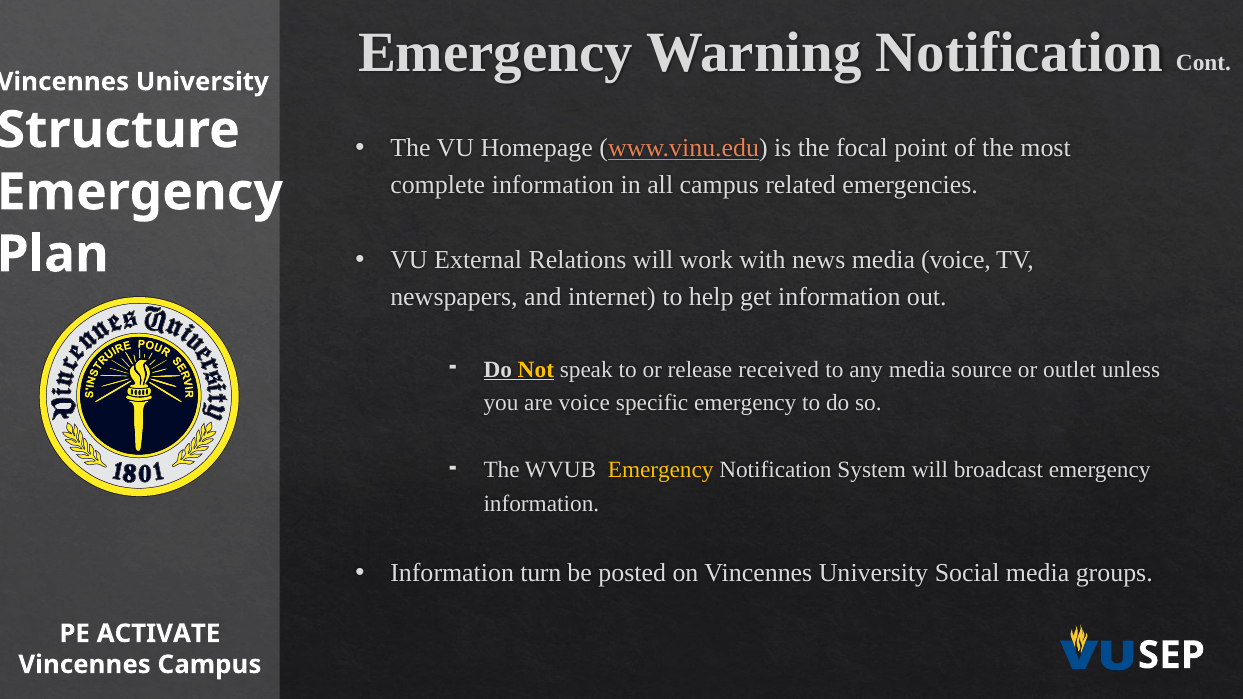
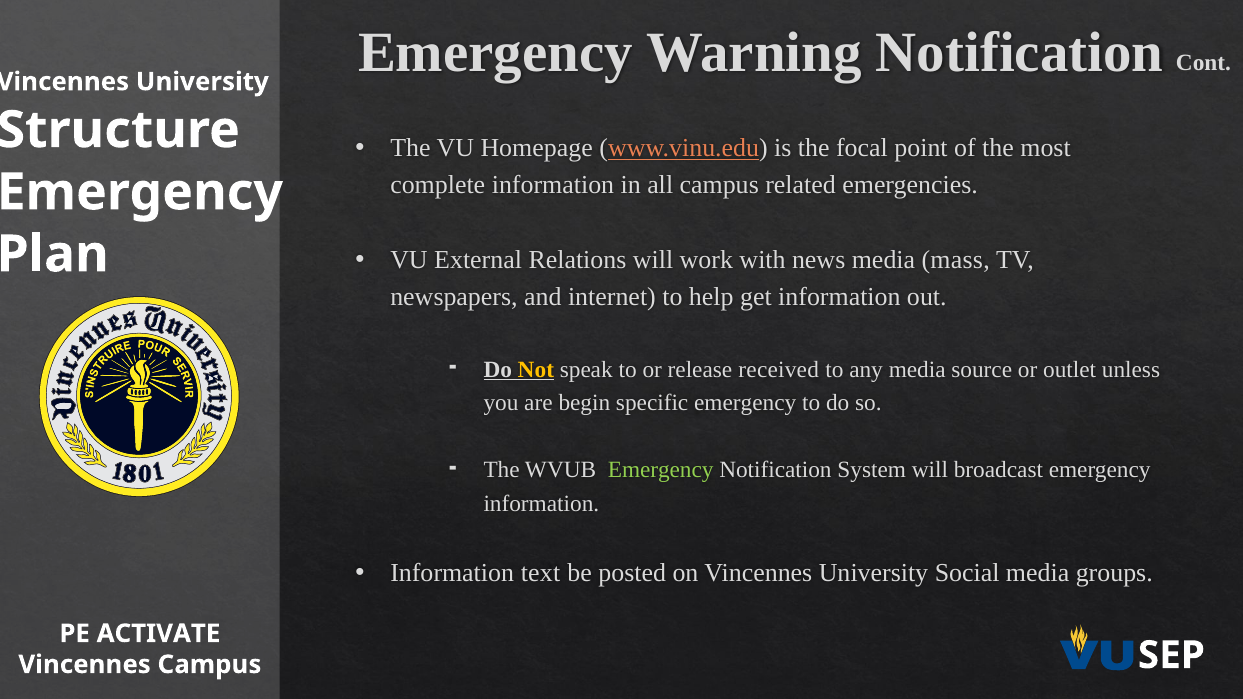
media voice: voice -> mass
are voice: voice -> begin
Emergency at (661, 470) colour: yellow -> light green
turn: turn -> text
